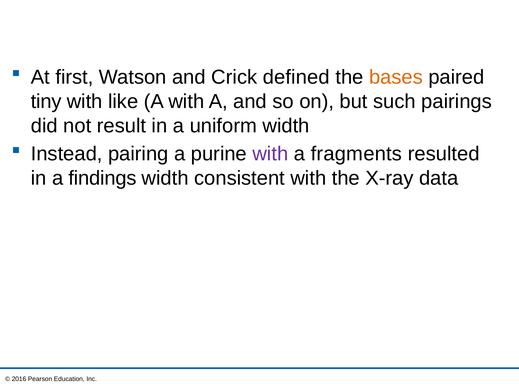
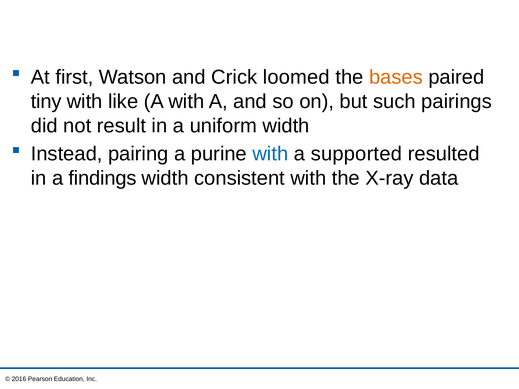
defined: defined -> loomed
with at (270, 154) colour: purple -> blue
fragments: fragments -> supported
